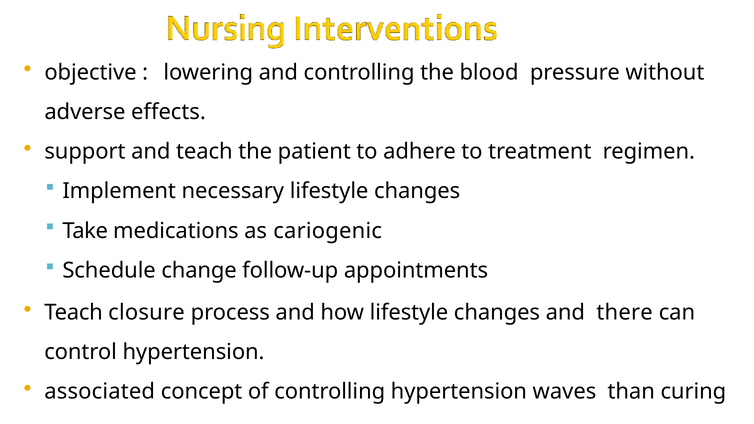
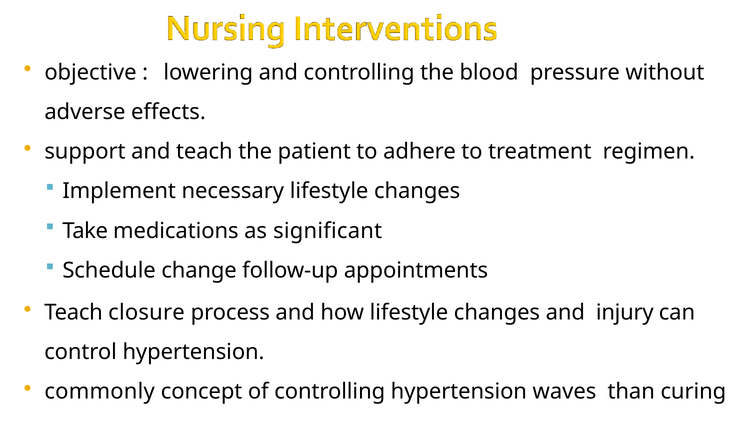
cariogenic: cariogenic -> significant
there: there -> injury
associated: associated -> commonly
